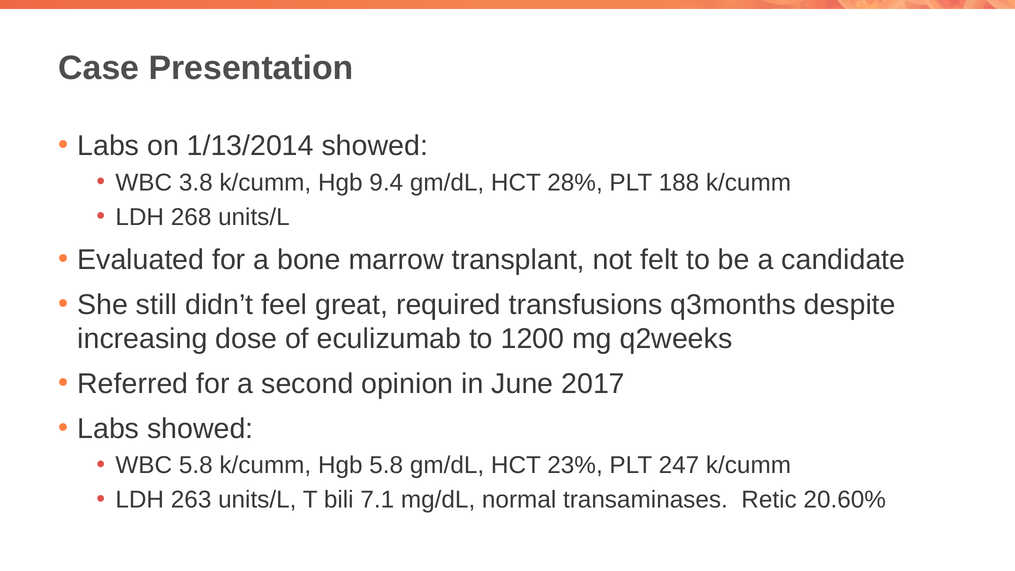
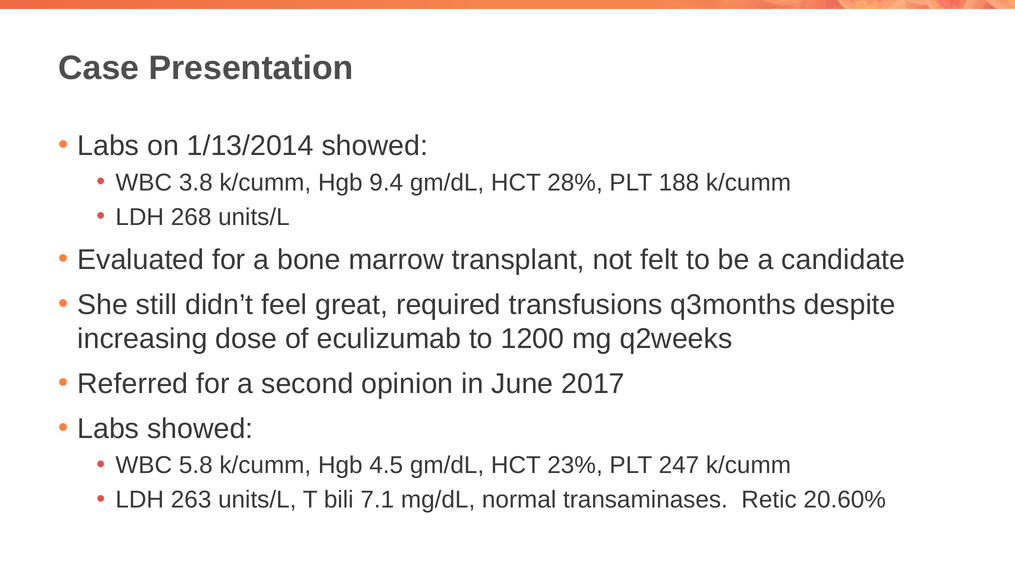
Hgb 5.8: 5.8 -> 4.5
